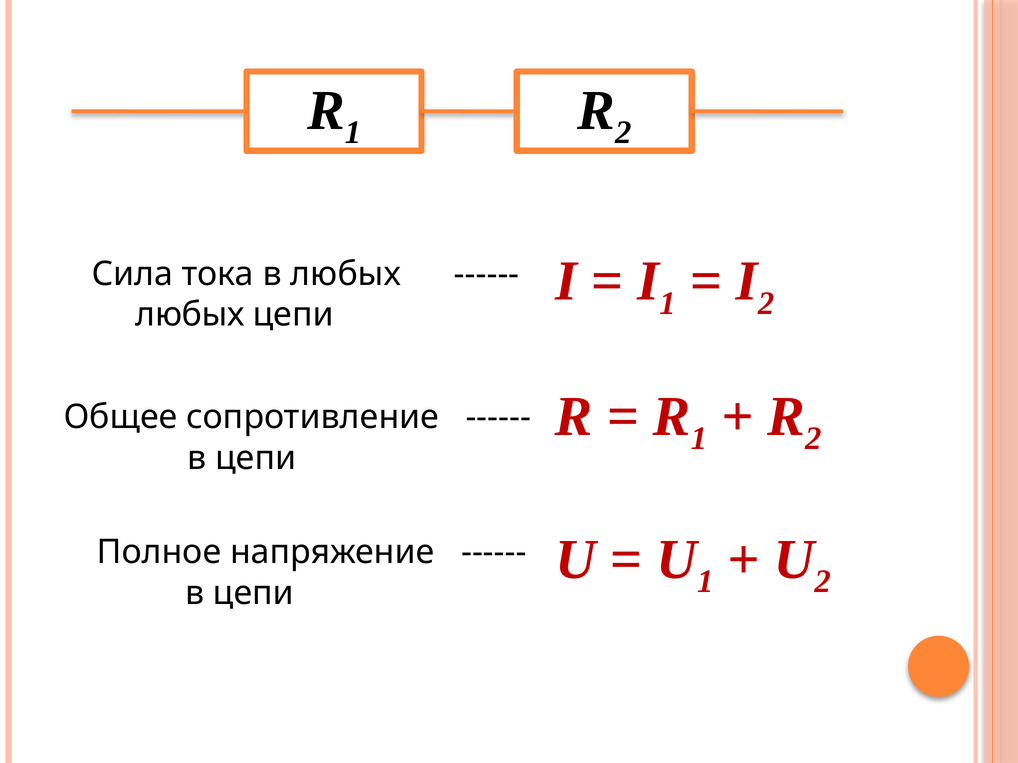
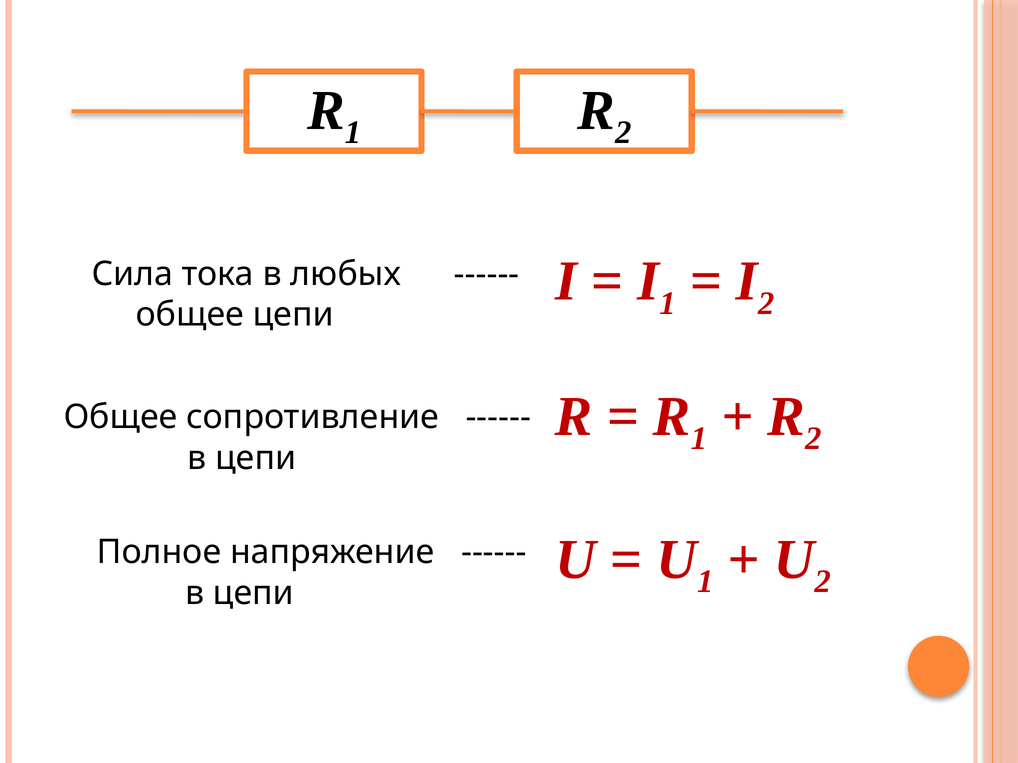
любых at (190, 315): любых -> общее
